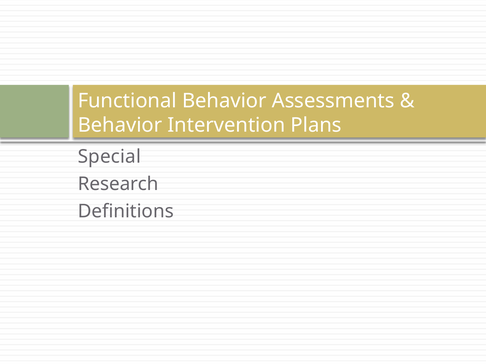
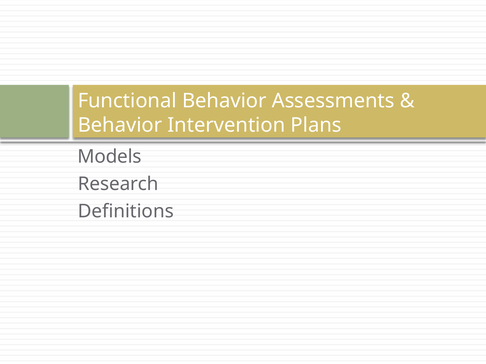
Special: Special -> Models
